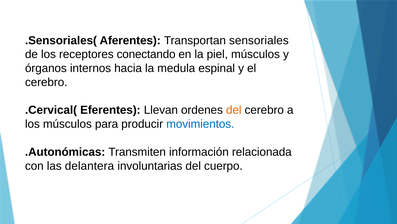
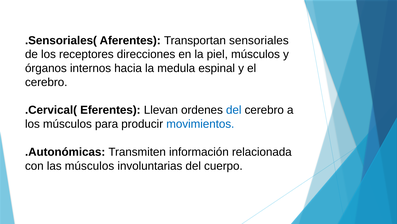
conectando: conectando -> direcciones
del at (234, 110) colour: orange -> blue
las delantera: delantera -> músculos
